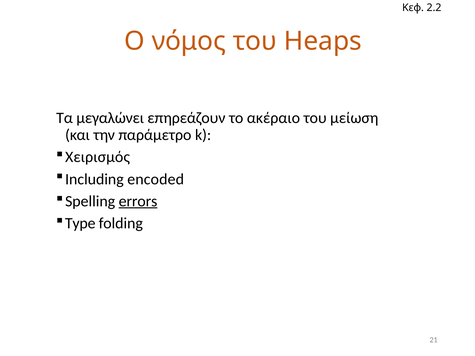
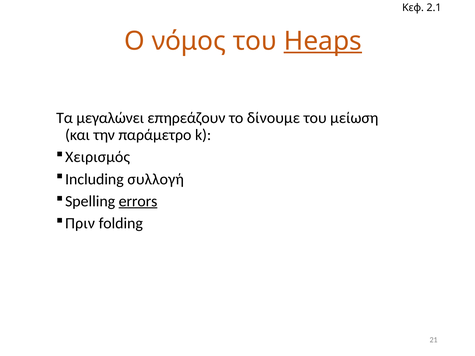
2.2: 2.2 -> 2.1
Heaps underline: none -> present
ακέραιο: ακέραιο -> δίνουμε
encoded: encoded -> συλλογή
Type: Type -> Πριν
